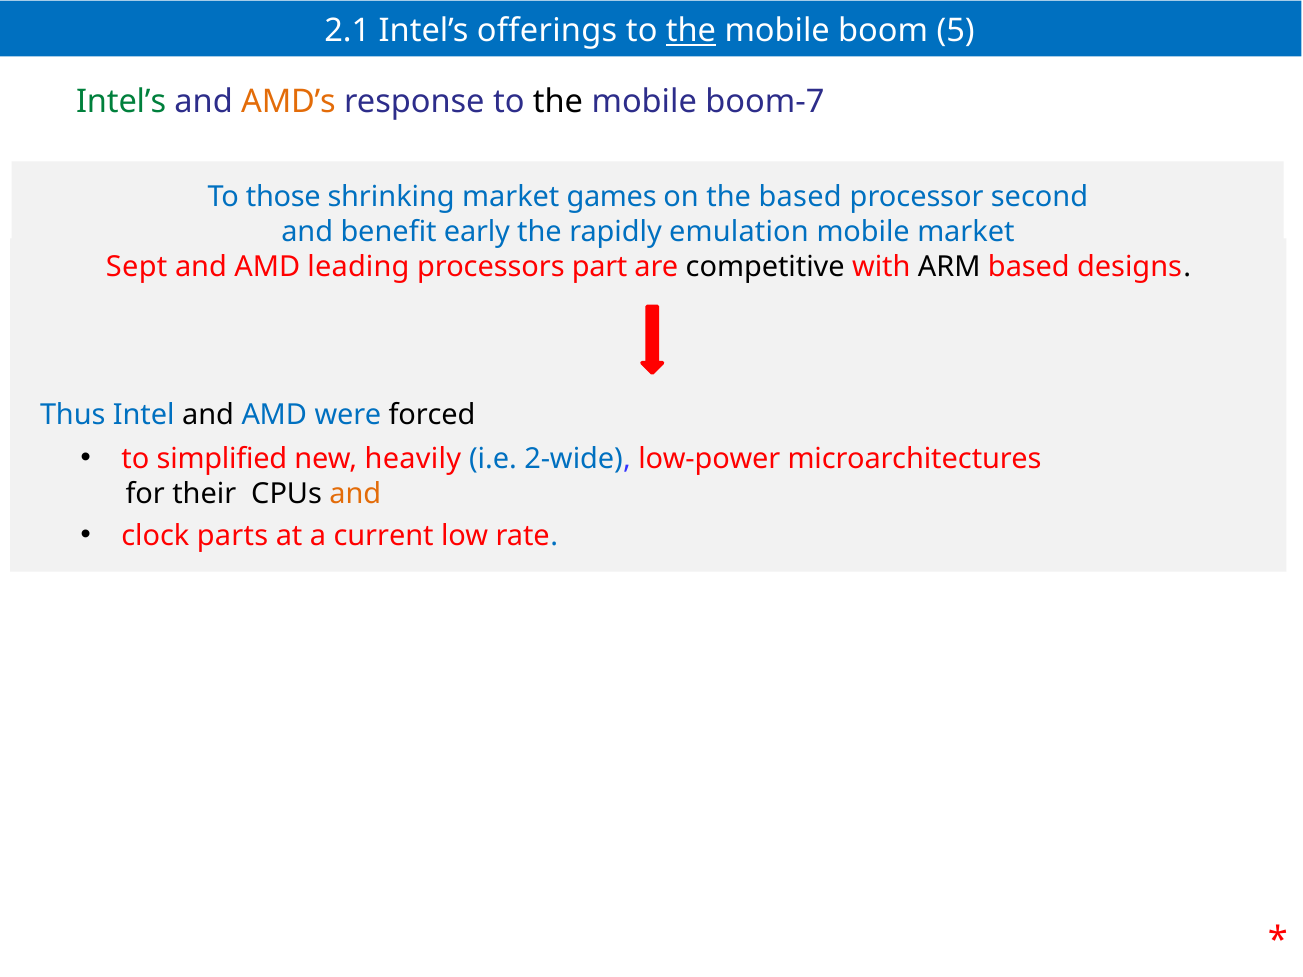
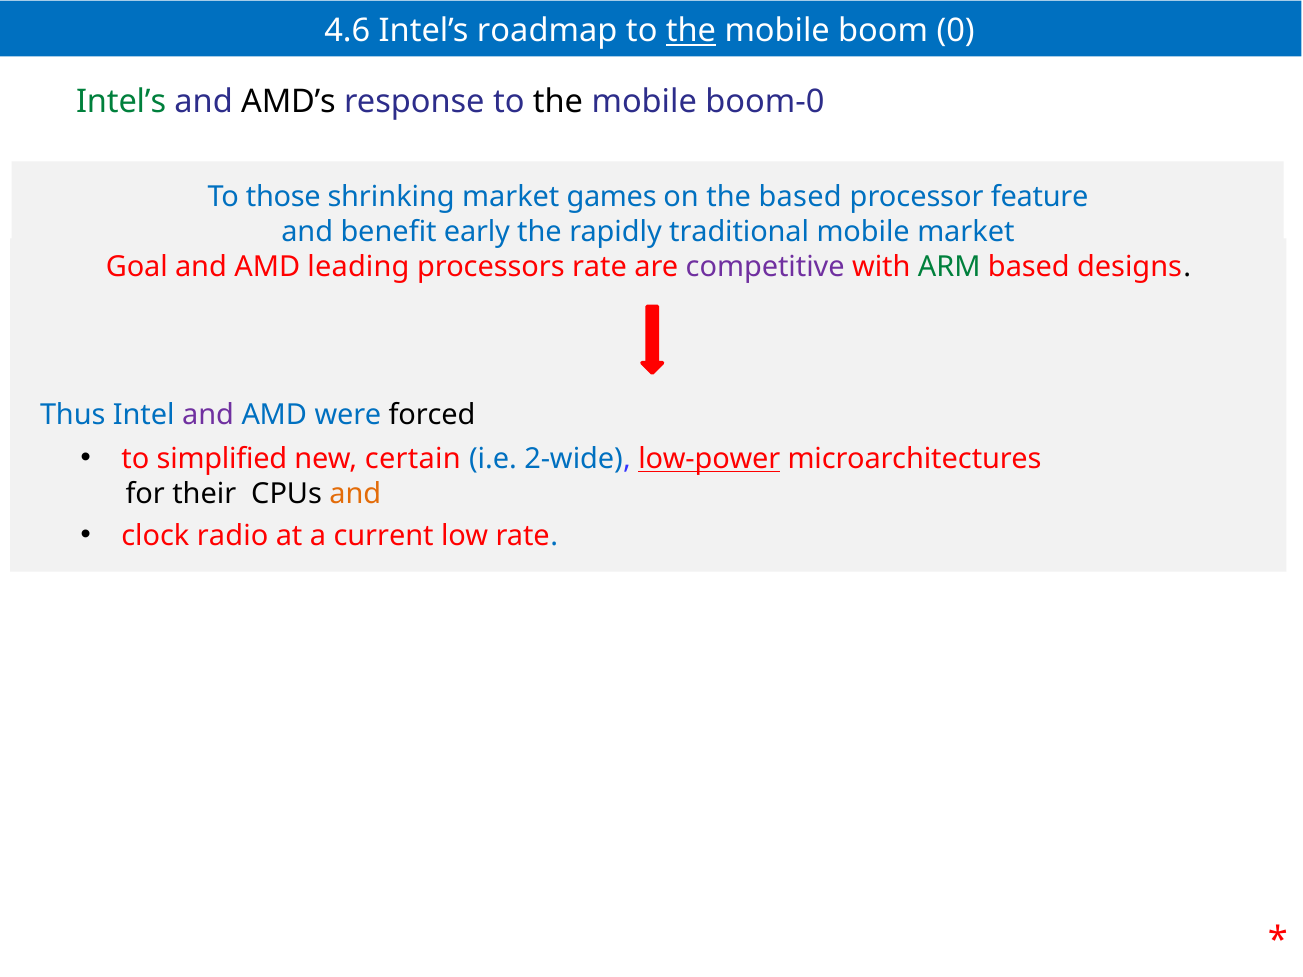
2.1: 2.1 -> 4.6
offerings: offerings -> roadmap
5: 5 -> 0
AMD’s colour: orange -> black
boom-7: boom-7 -> boom-0
second: second -> feature
emulation: emulation -> traditional
Sept: Sept -> Goal
processors part: part -> rate
competitive colour: black -> purple
ARM colour: black -> green
and at (208, 415) colour: black -> purple
heavily: heavily -> certain
low-power underline: none -> present
parts: parts -> radio
